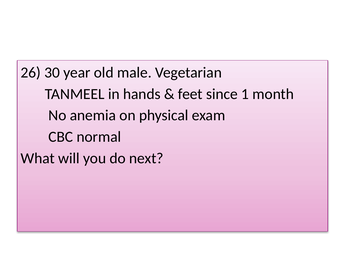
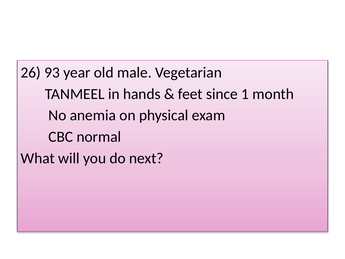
30: 30 -> 93
